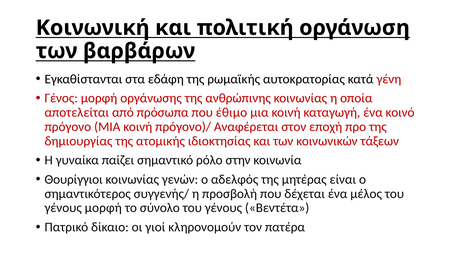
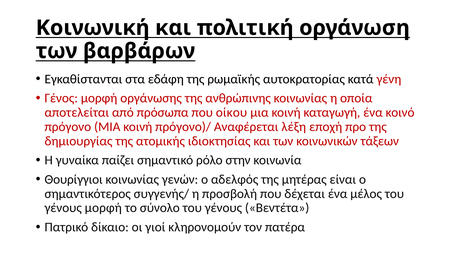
έθιμο: έθιμο -> οίκου
στον: στον -> λέξη
